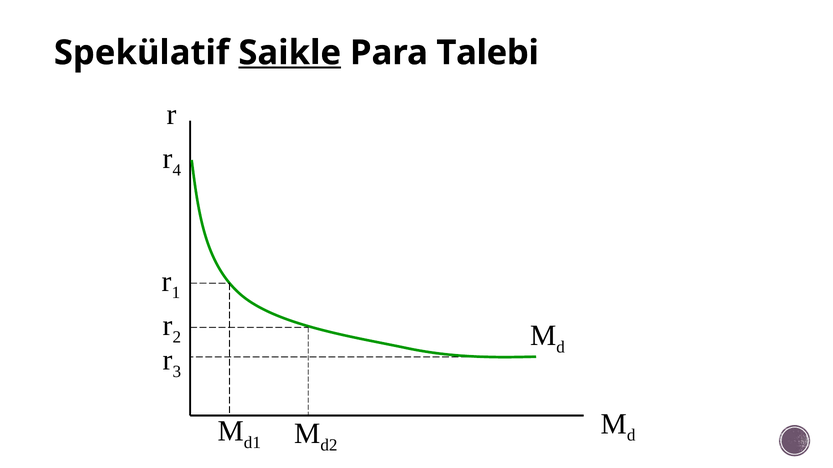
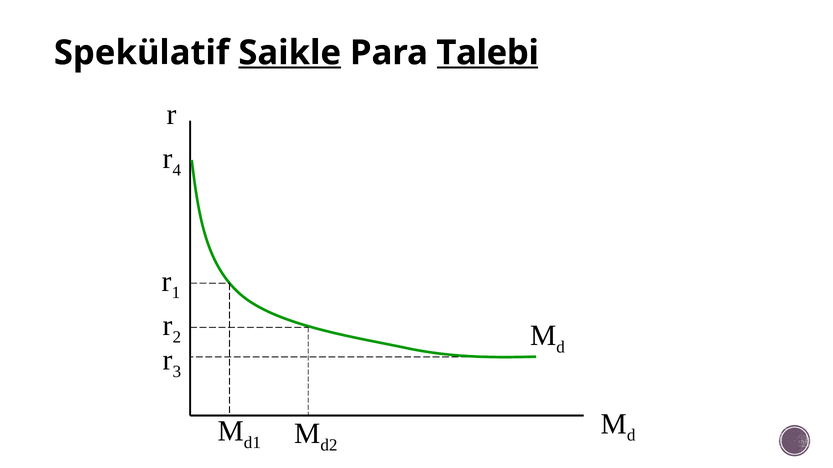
Talebi underline: none -> present
